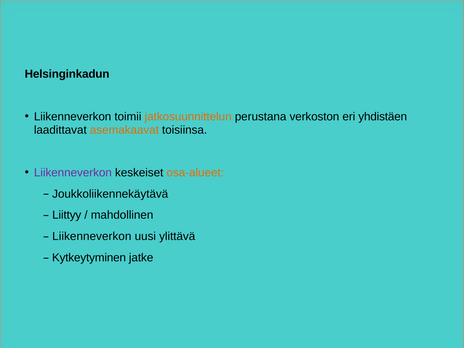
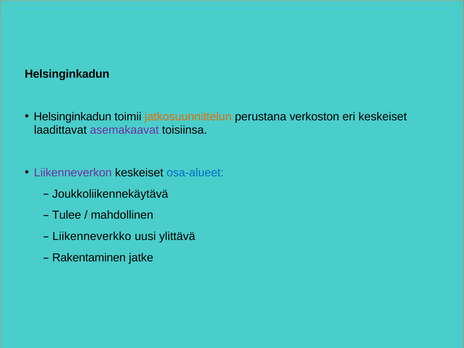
Liikenneverkon at (73, 117): Liikenneverkon -> Helsinginkadun
eri yhdistäen: yhdistäen -> keskeiset
asemakaavat colour: orange -> purple
osa-alueet colour: orange -> blue
Liittyy: Liittyy -> Tulee
Liikenneverkon at (92, 236): Liikenneverkon -> Liikenneverkko
Kytkeytyminen: Kytkeytyminen -> Rakentaminen
